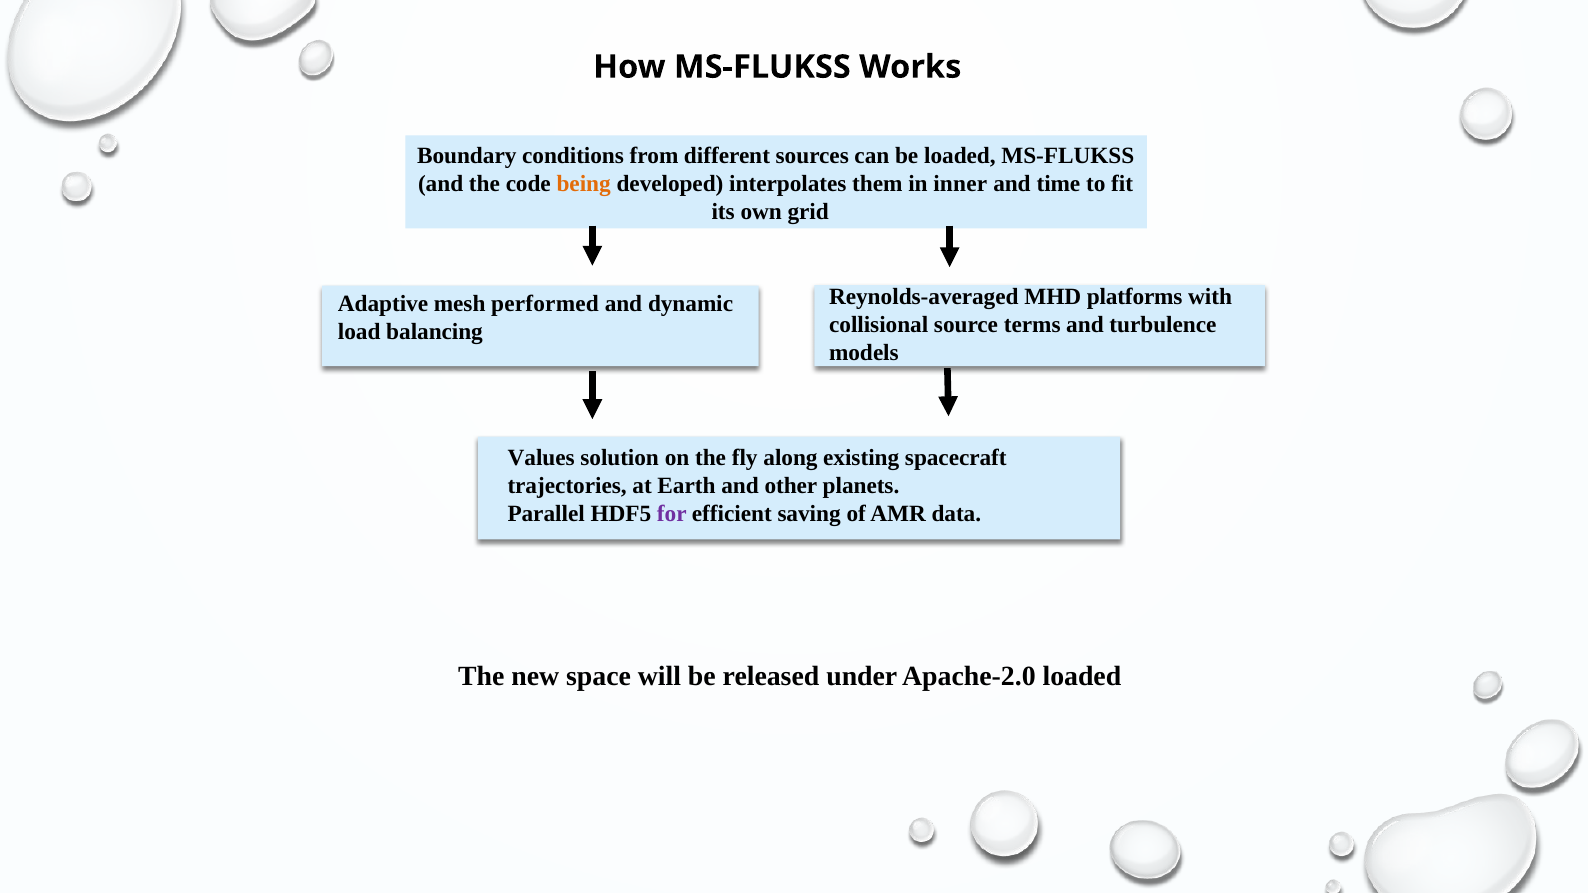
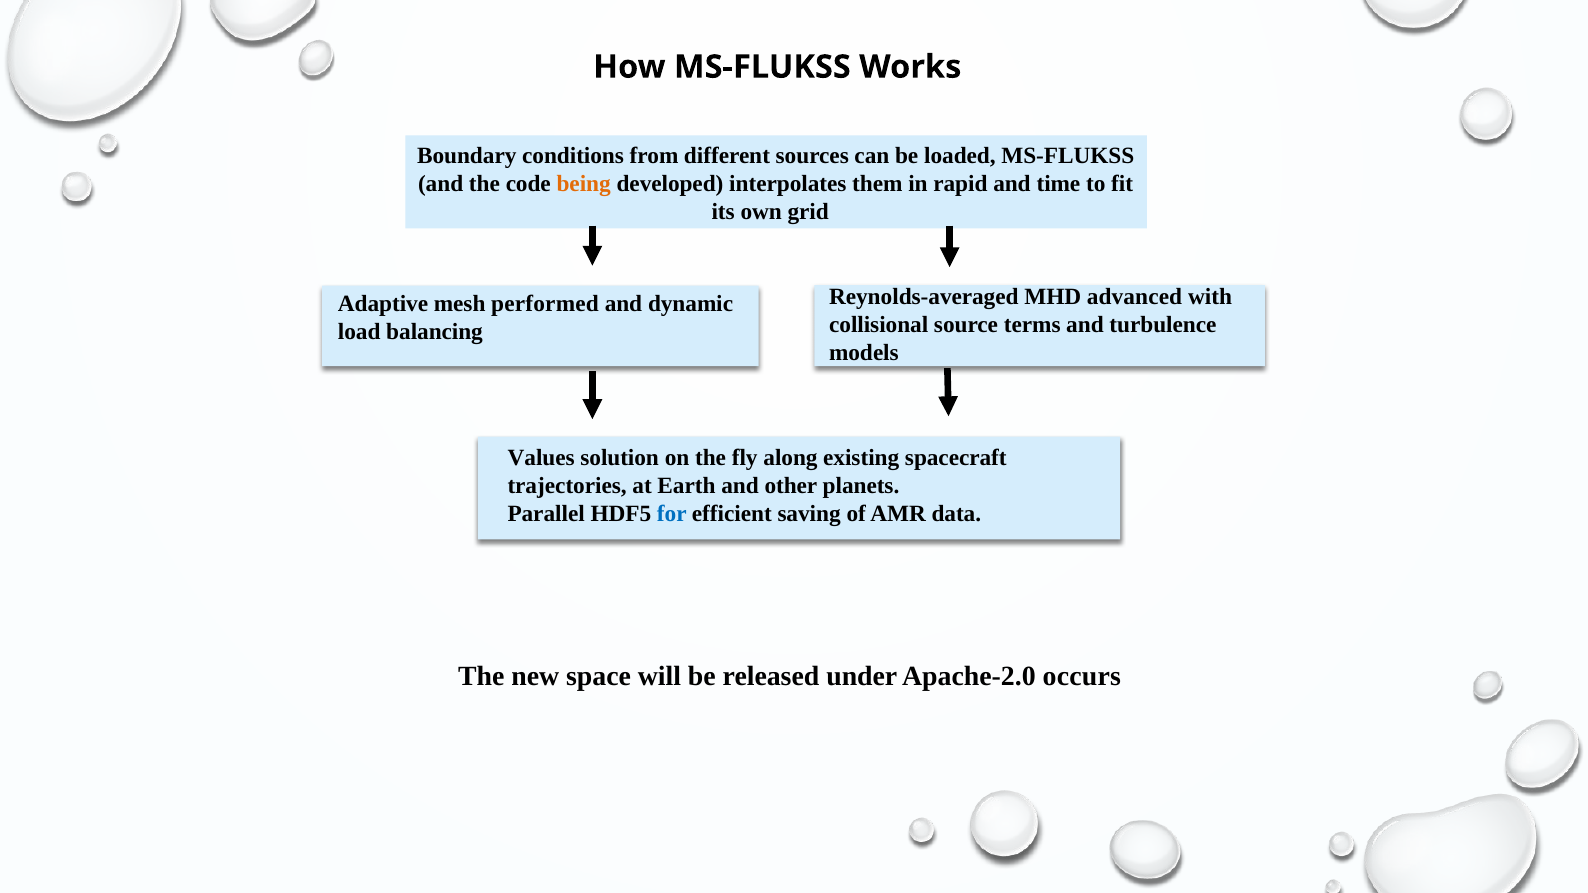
inner: inner -> rapid
platforms: platforms -> advanced
for colour: purple -> blue
Apache-2.0 loaded: loaded -> occurs
